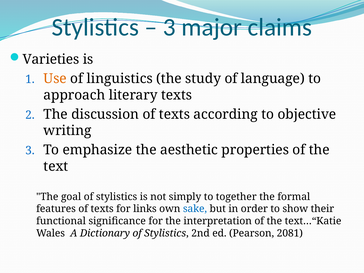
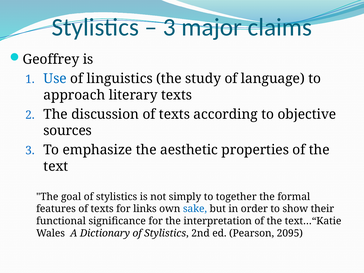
Varieties: Varieties -> Geoffrey
Use colour: orange -> blue
writing: writing -> sources
2081: 2081 -> 2095
